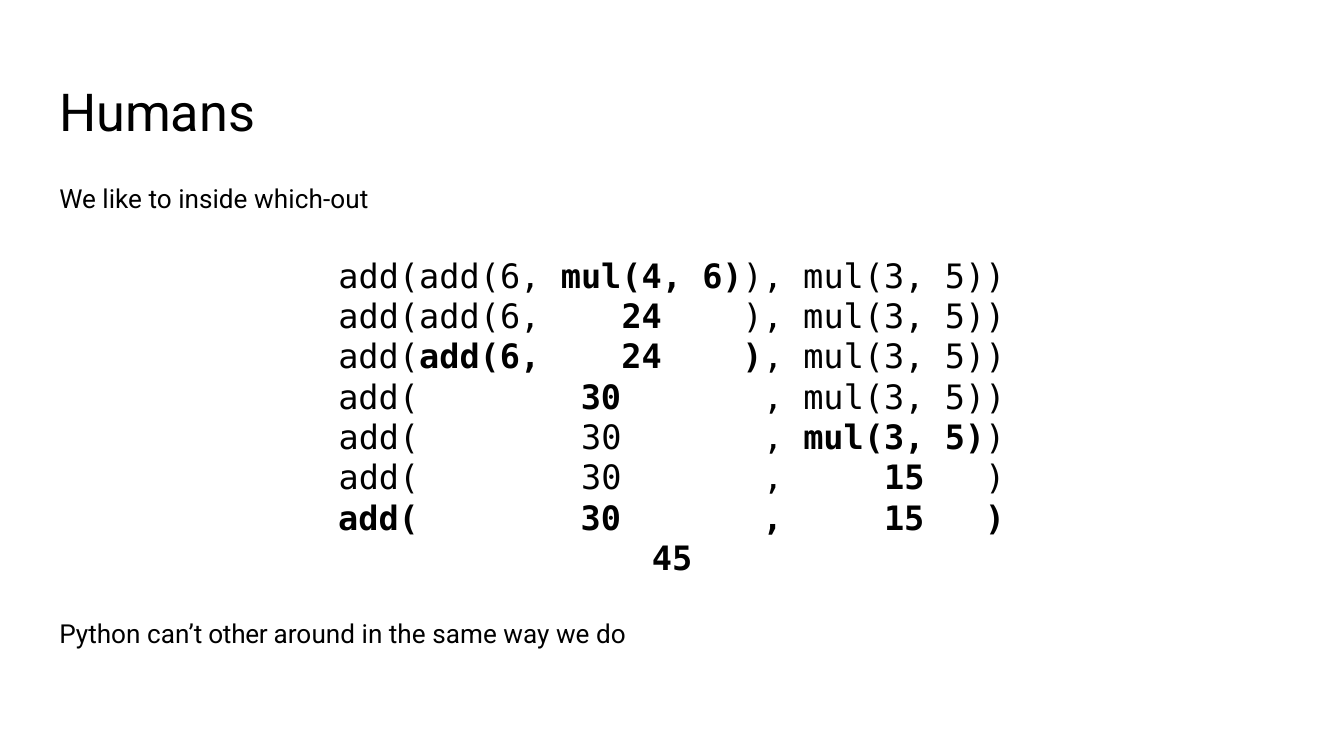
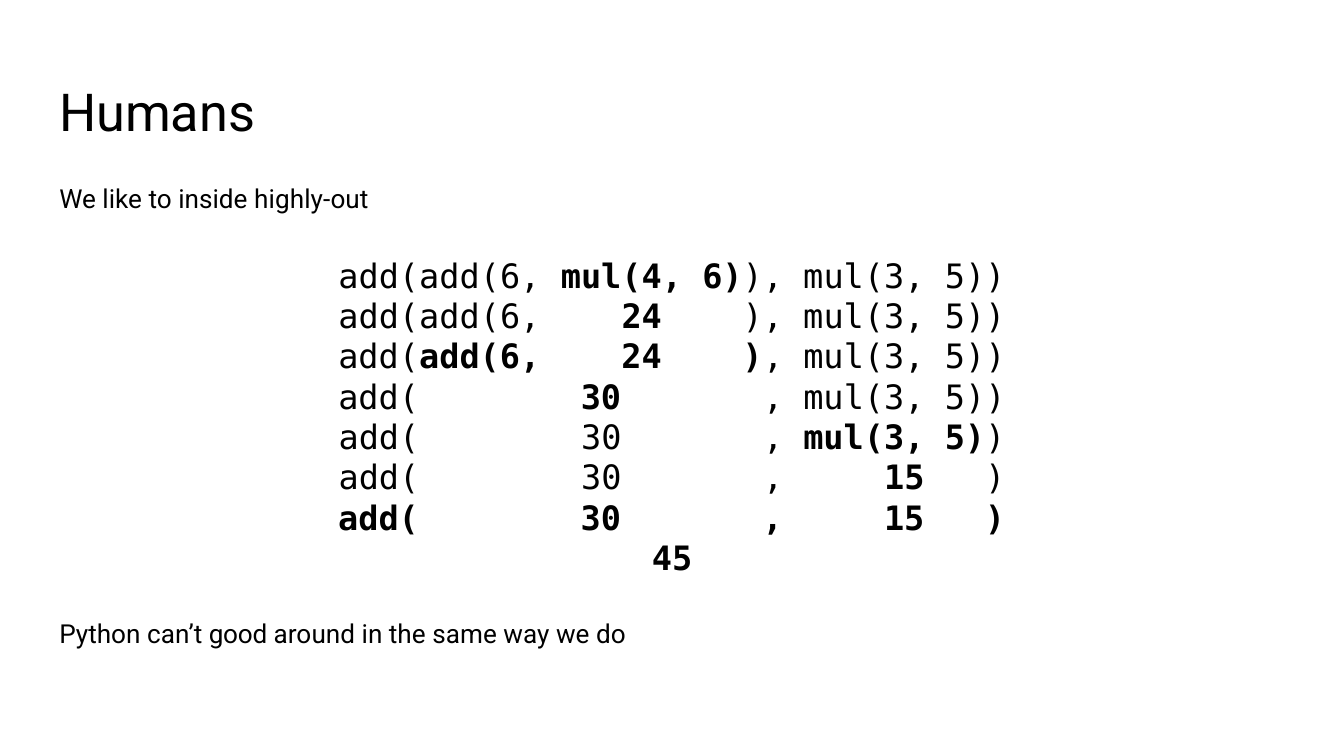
which-out: which-out -> highly-out
other: other -> good
